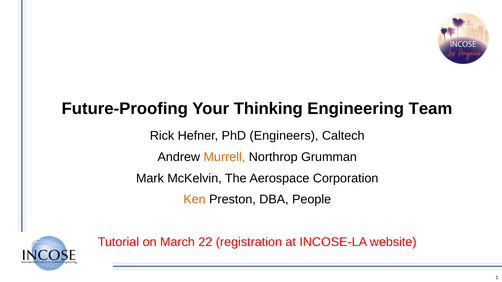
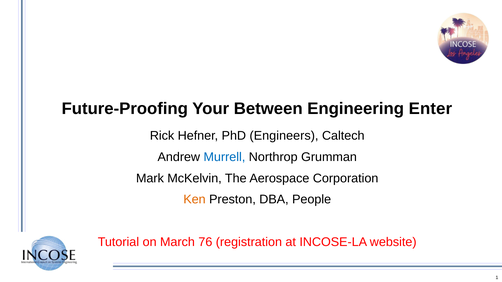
Thinking: Thinking -> Between
Team: Team -> Enter
Murrell colour: orange -> blue
22: 22 -> 76
